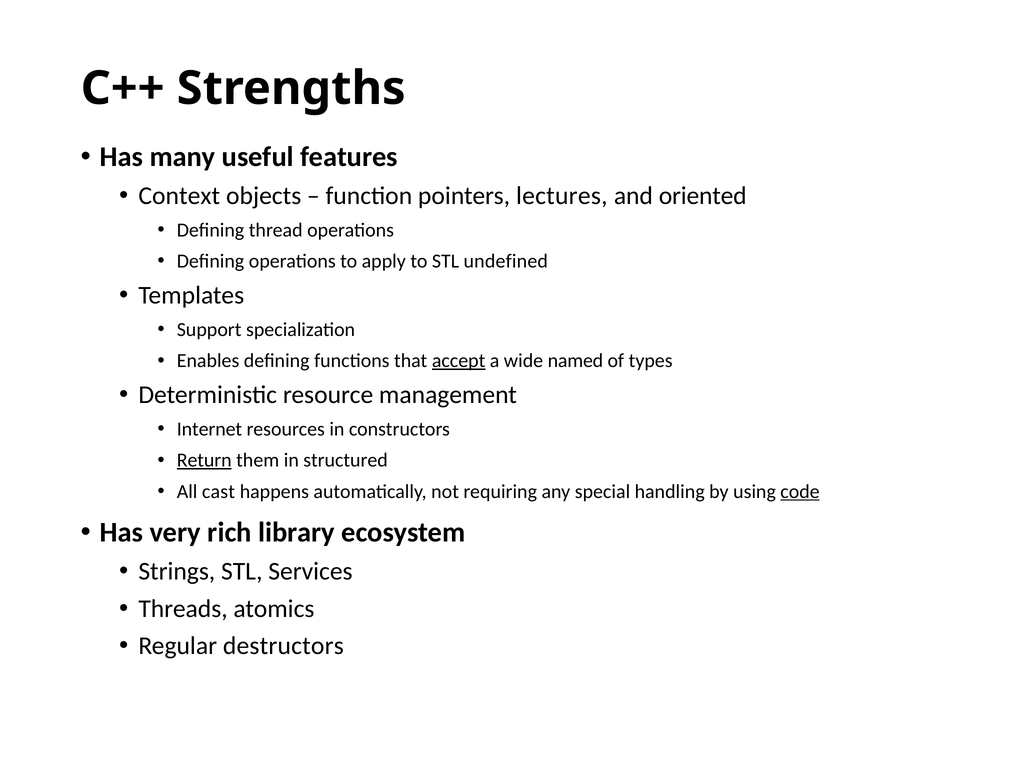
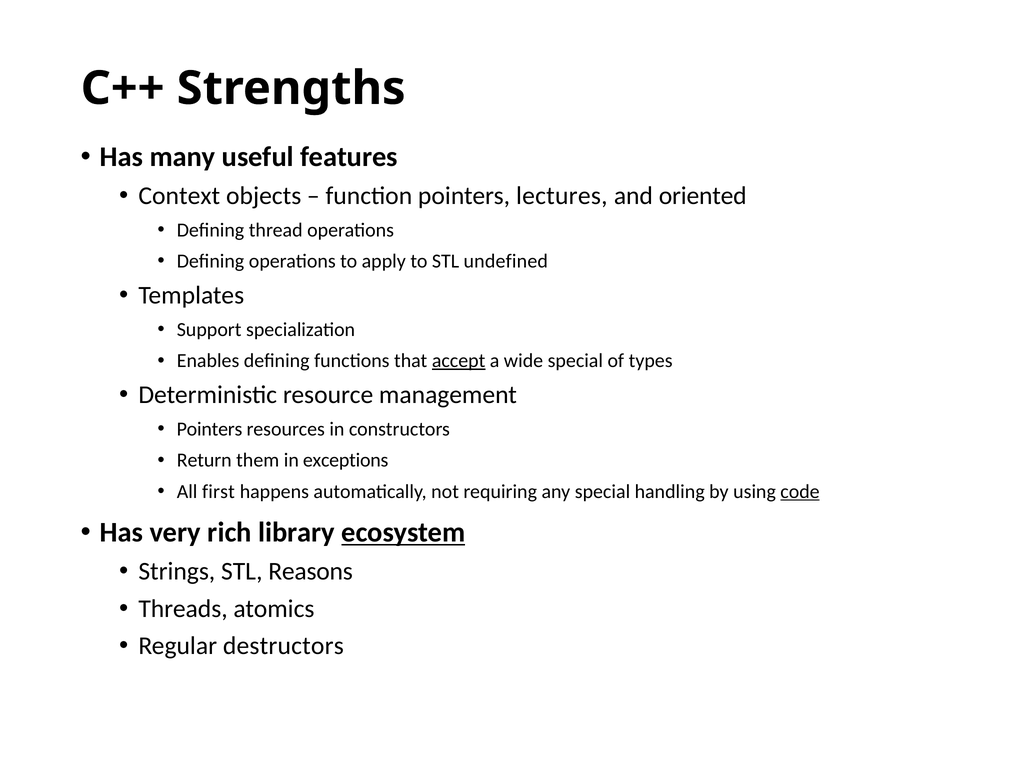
wide named: named -> special
Internet at (209, 430): Internet -> Pointers
Return underline: present -> none
structured: structured -> exceptions
cast: cast -> first
ecosystem underline: none -> present
Services: Services -> Reasons
